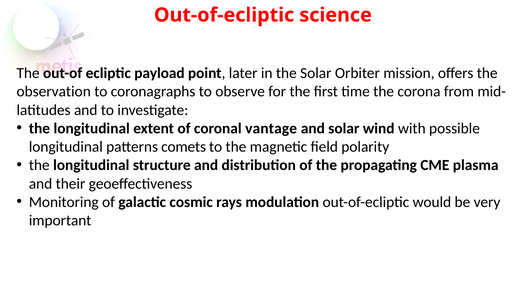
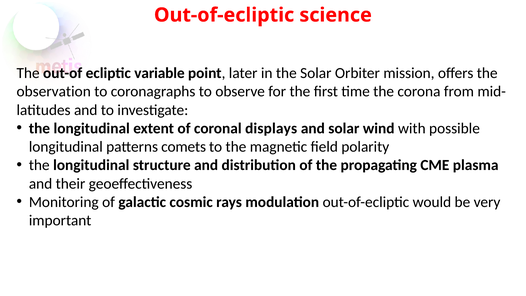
payload: payload -> variable
vantage: vantage -> displays
